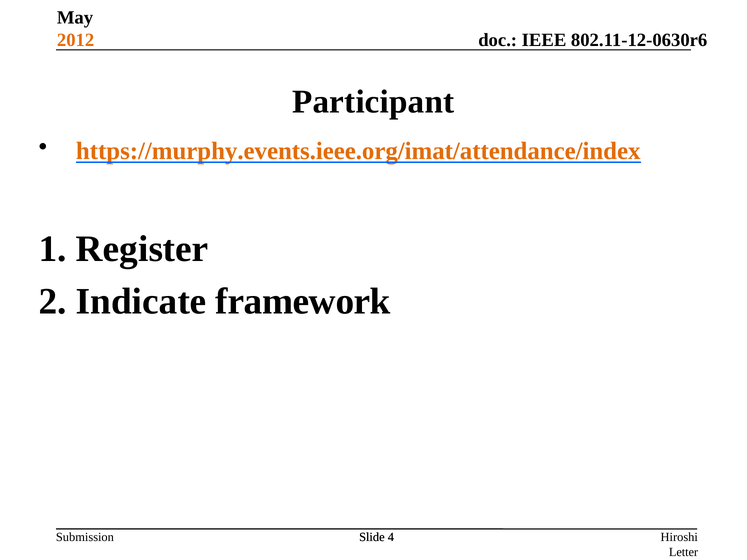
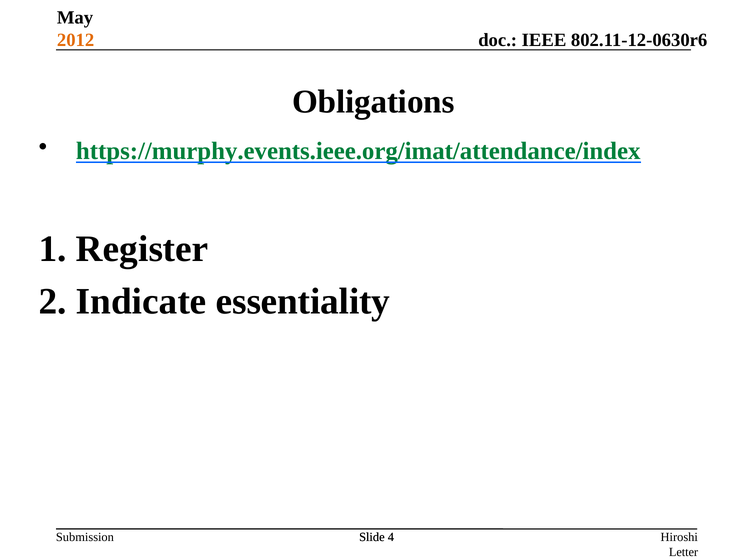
Participant: Participant -> Obligations
https://murphy.events.ieee.org/imat/attendance/index colour: orange -> green
framework: framework -> essentiality
